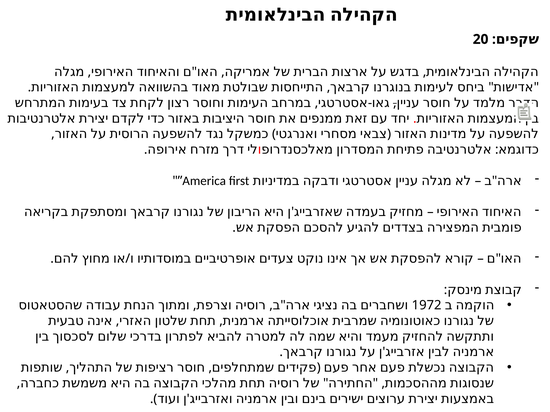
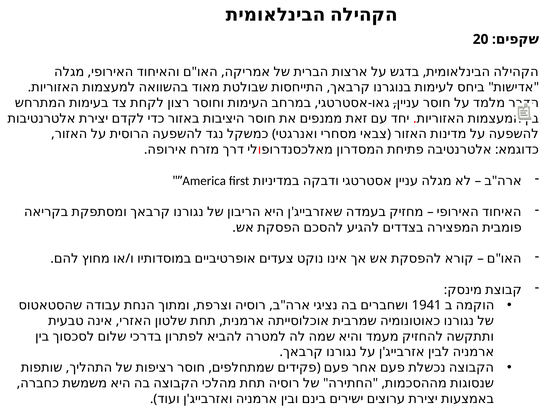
1972: 1972 -> 1941
